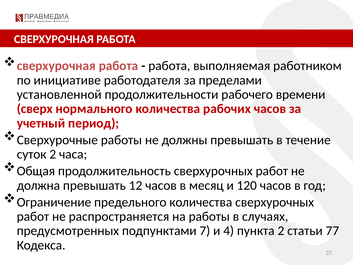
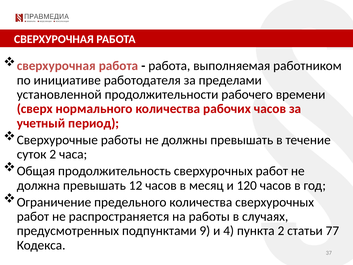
7: 7 -> 9
